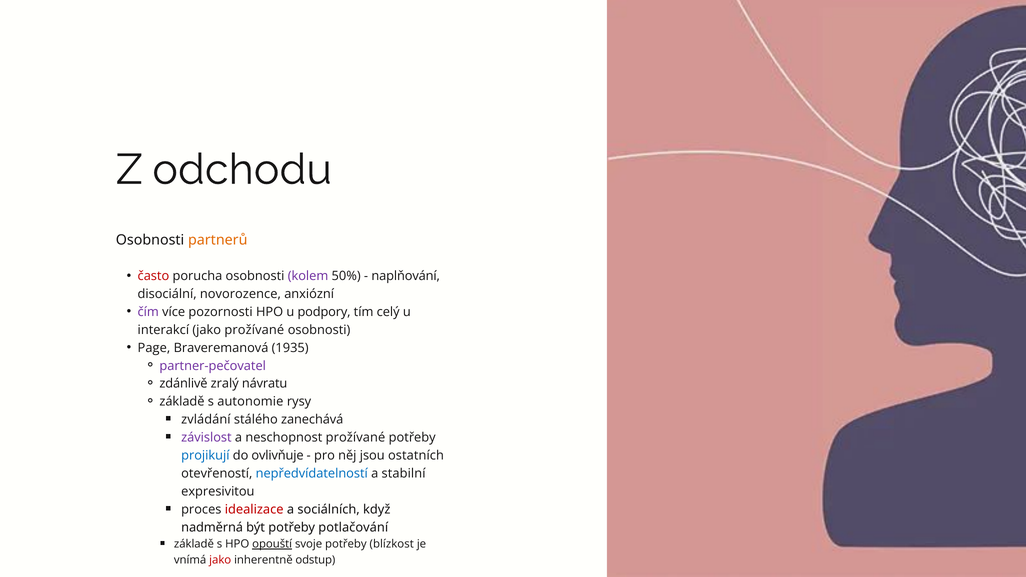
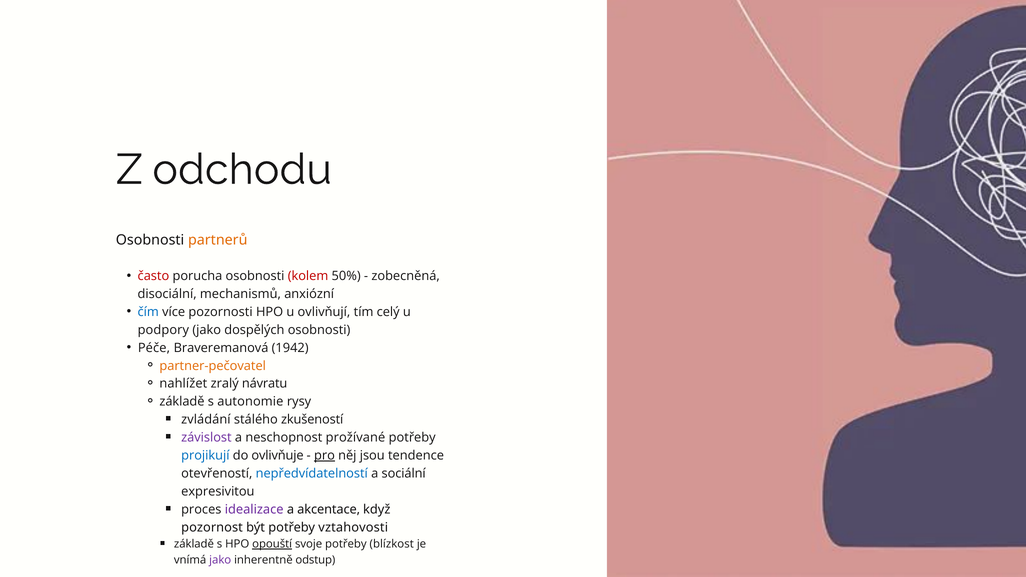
kolem colour: purple -> red
naplňování: naplňování -> zobecněná
novorozence: novorozence -> mechanismů
čím colour: purple -> blue
podpory: podpory -> ovlivňují
interakcí: interakcí -> podpory
jako prožívané: prožívané -> dospělých
Page: Page -> Péče
1935: 1935 -> 1942
partner-pečovatel colour: purple -> orange
zdánlivě: zdánlivě -> nahlížet
zanechává: zanechává -> zkušeností
pro underline: none -> present
ostatních: ostatních -> tendence
stabilní: stabilní -> sociální
idealizace colour: red -> purple
sociálních: sociálních -> akcentace
nadměrná: nadměrná -> pozornost
potlačování: potlačování -> vztahovosti
jako at (220, 560) colour: red -> purple
